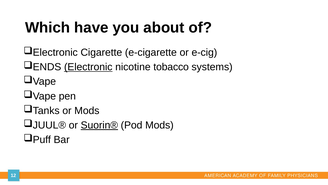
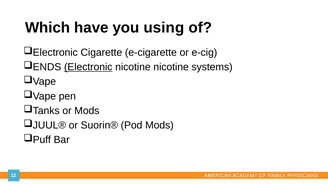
about: about -> using
nicotine tobacco: tobacco -> nicotine
Suorin® underline: present -> none
